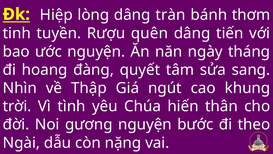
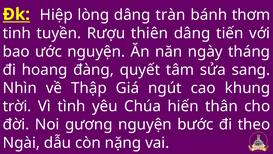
quên: quên -> thiên
